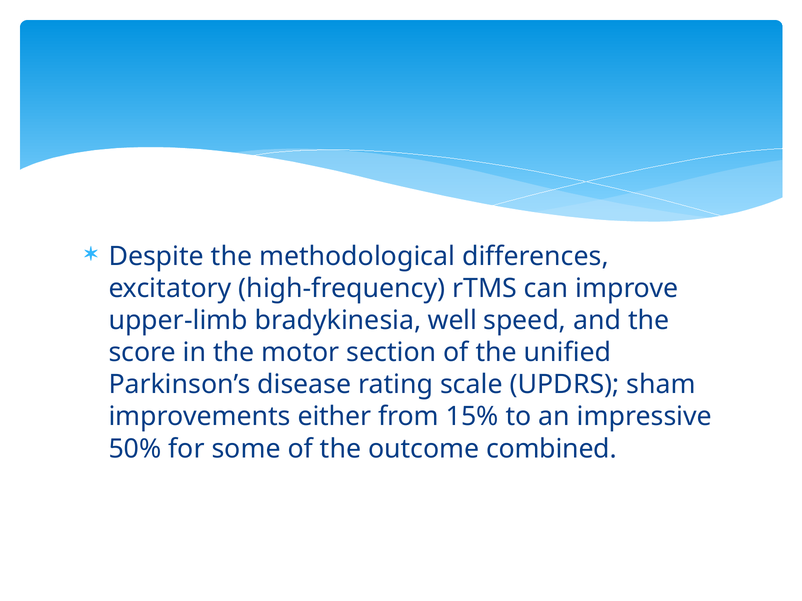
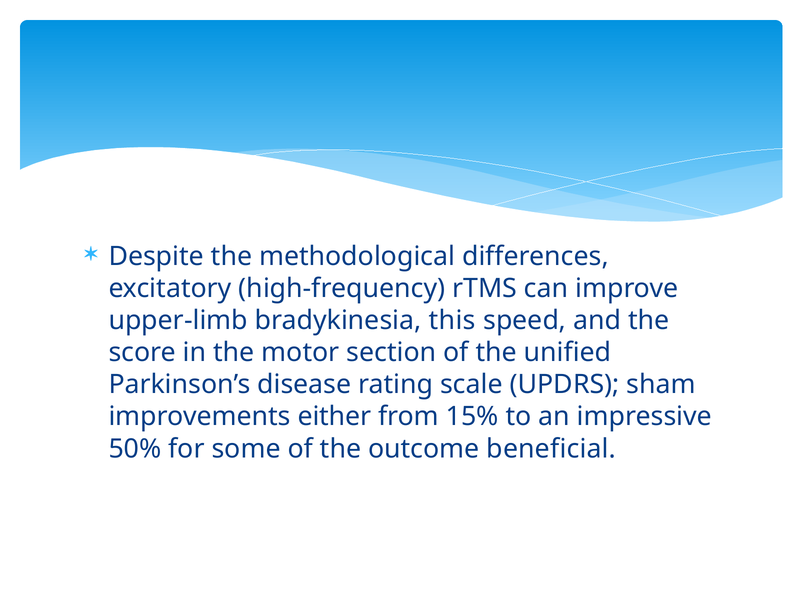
well: well -> this
combined: combined -> beneficial
